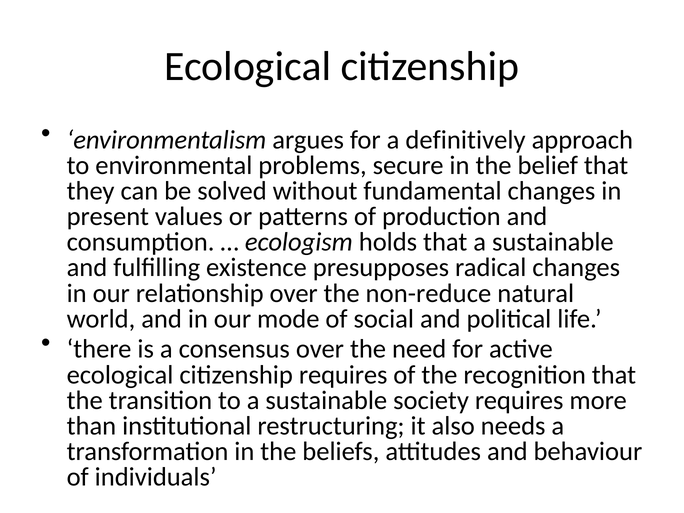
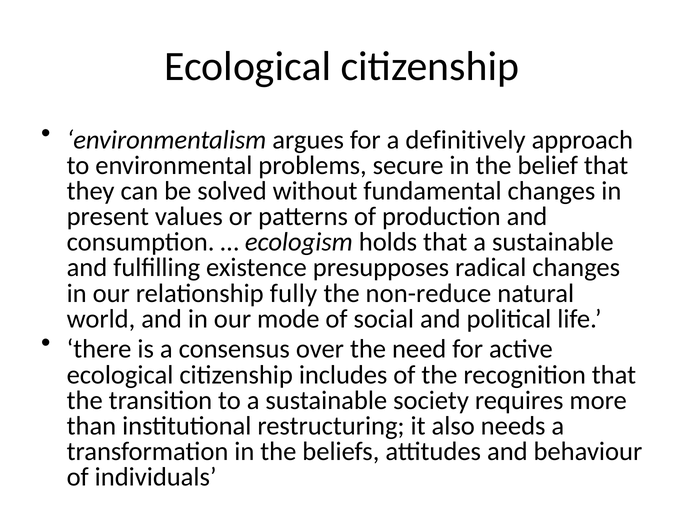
relationship over: over -> fully
citizenship requires: requires -> includes
